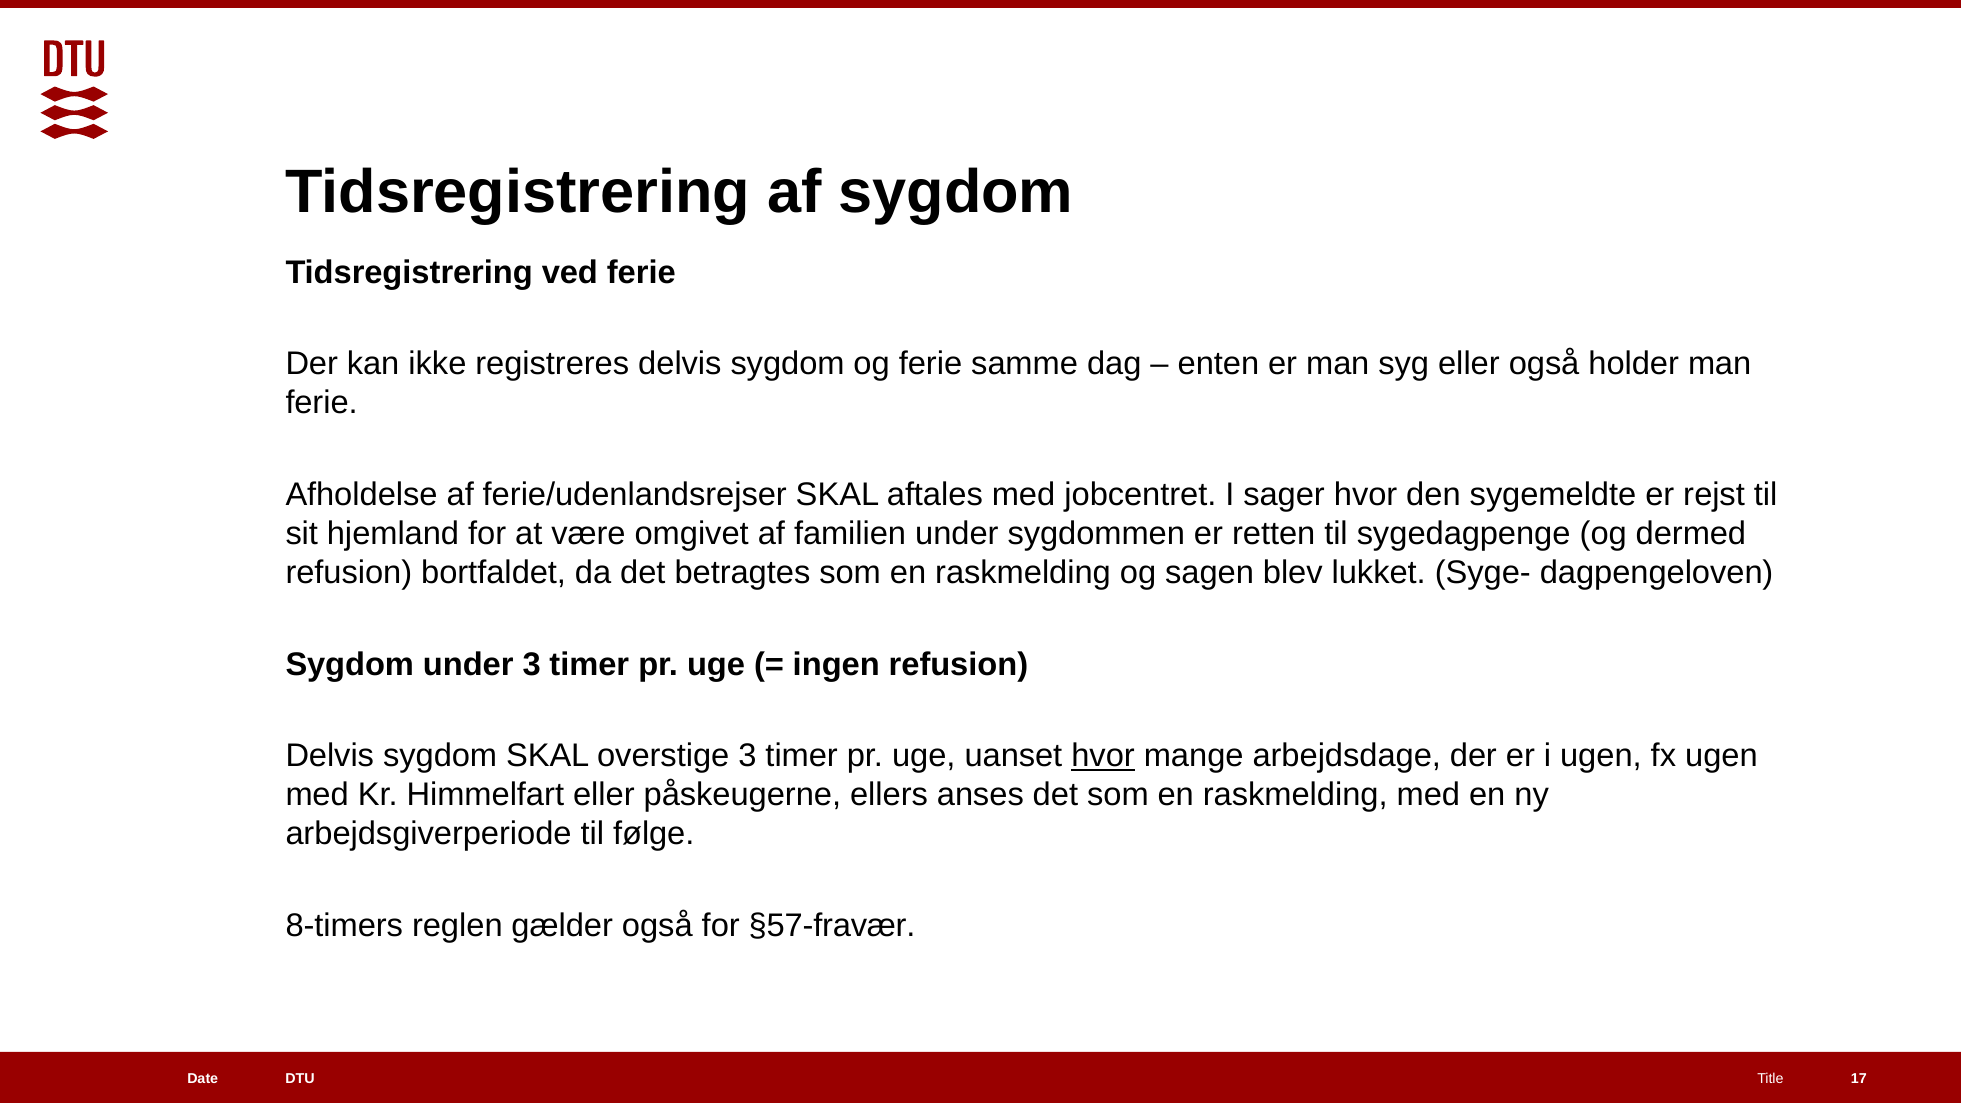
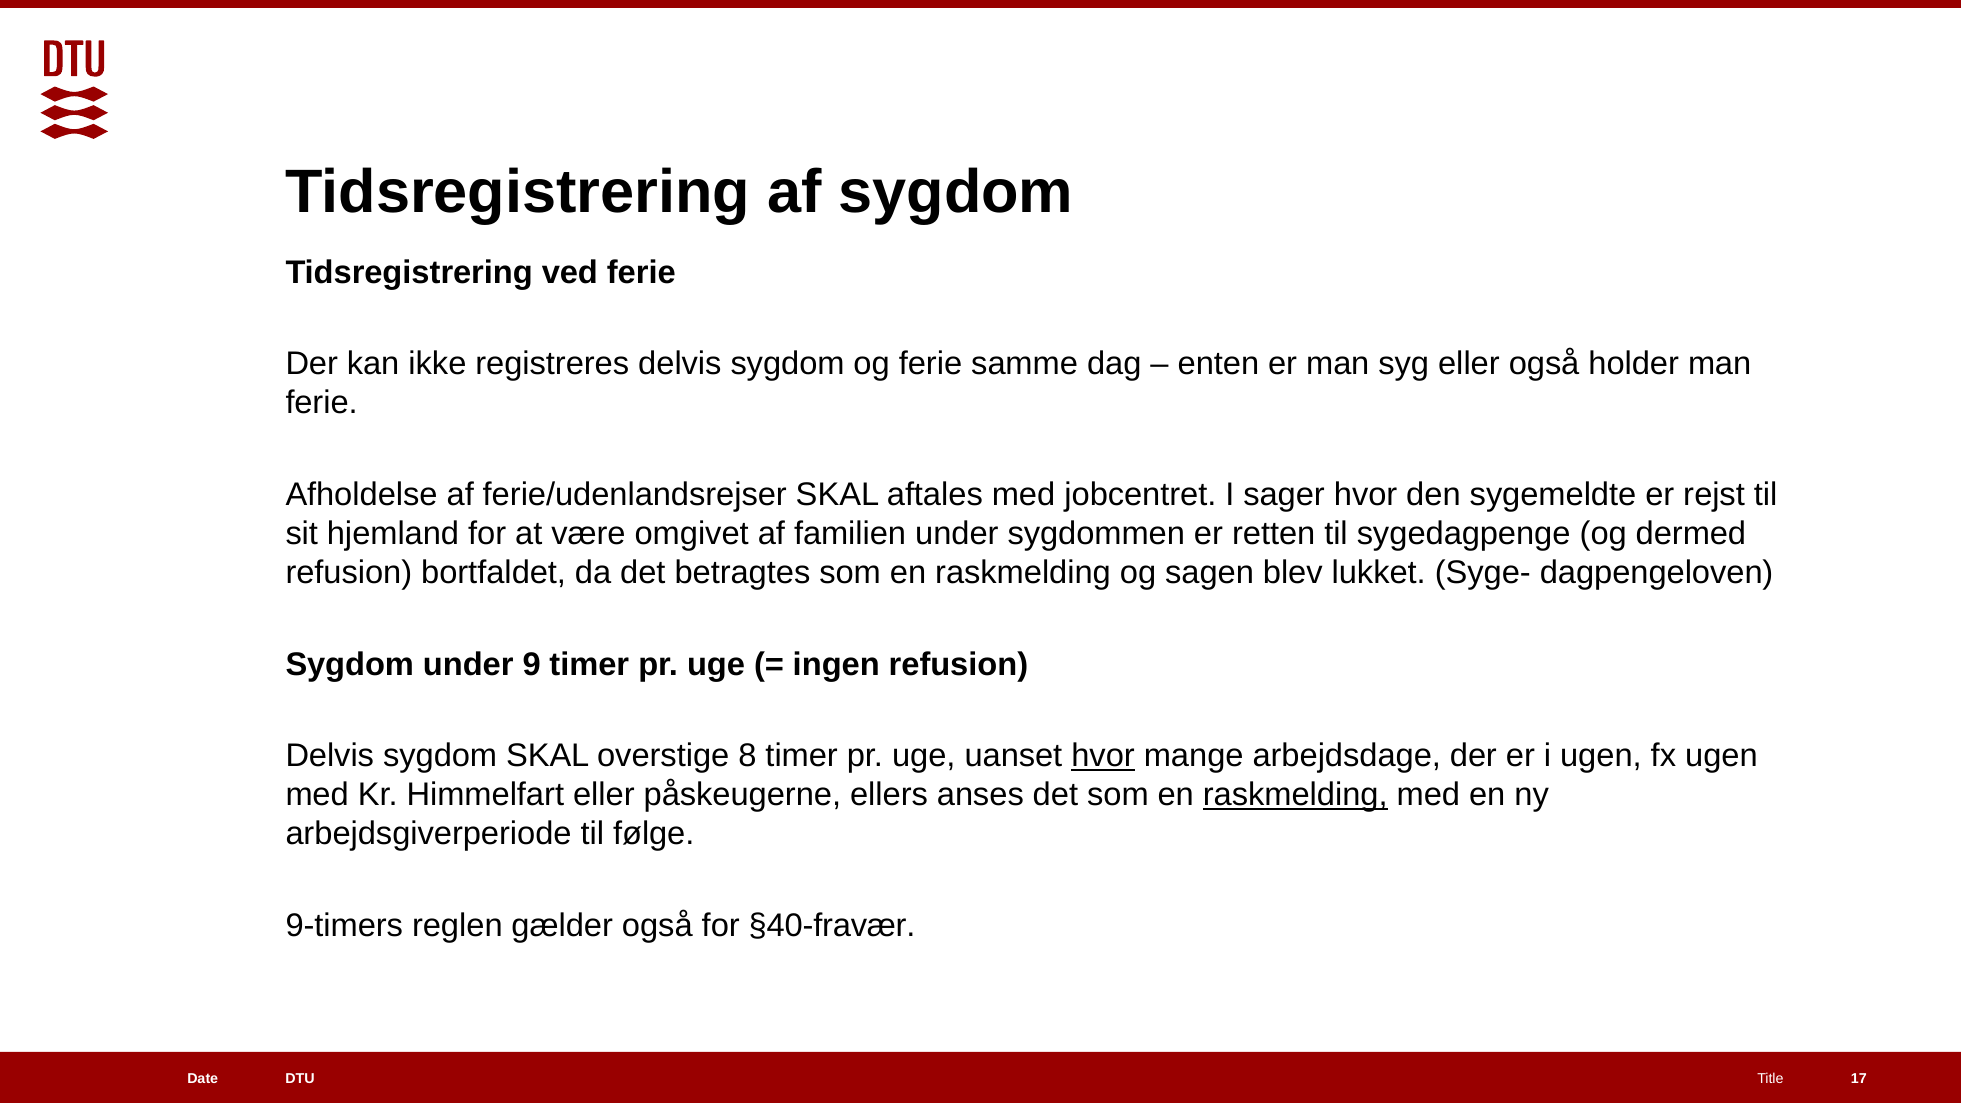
under 3: 3 -> 9
overstige 3: 3 -> 8
raskmelding at (1295, 795) underline: none -> present
8-timers: 8-timers -> 9-timers
§57-fravær: §57-fravær -> §40-fravær
